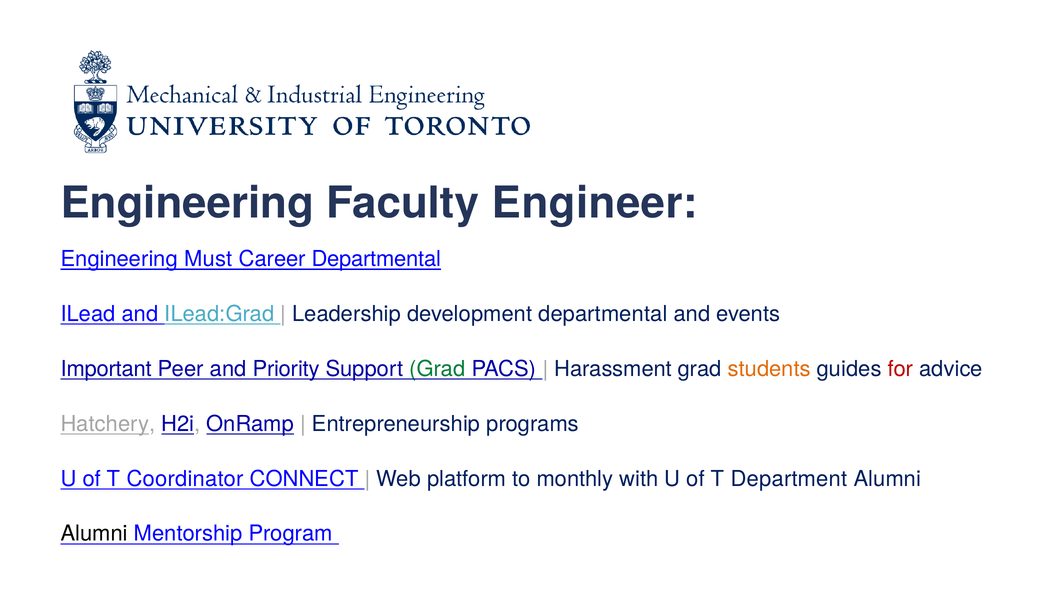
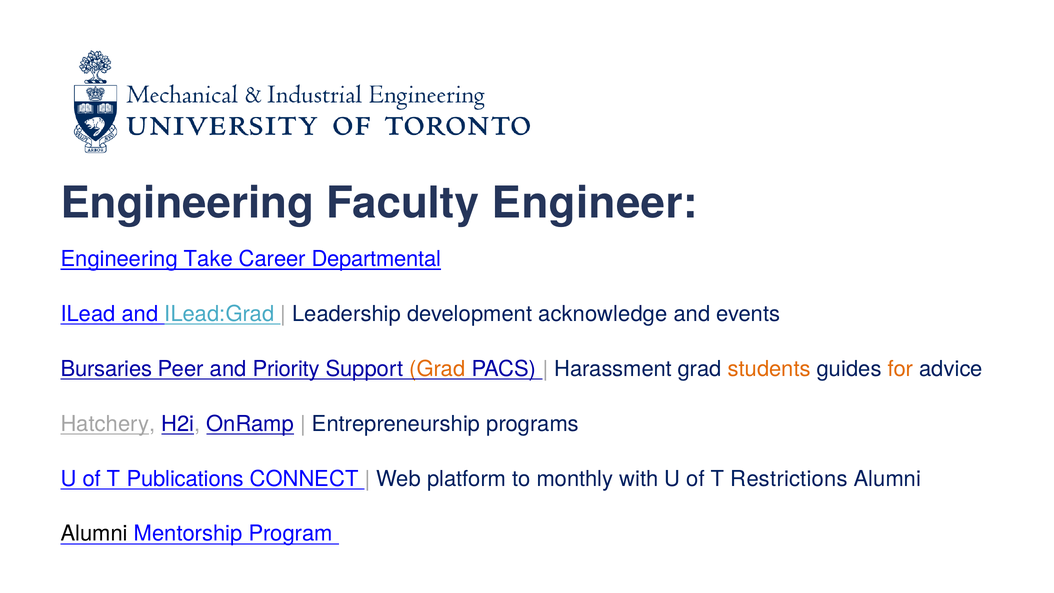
Must: Must -> Take
development departmental: departmental -> acknowledge
Important: Important -> Bursaries
Grad at (437, 369) colour: green -> orange
for colour: red -> orange
Coordinator: Coordinator -> Publications
Department: Department -> Restrictions
